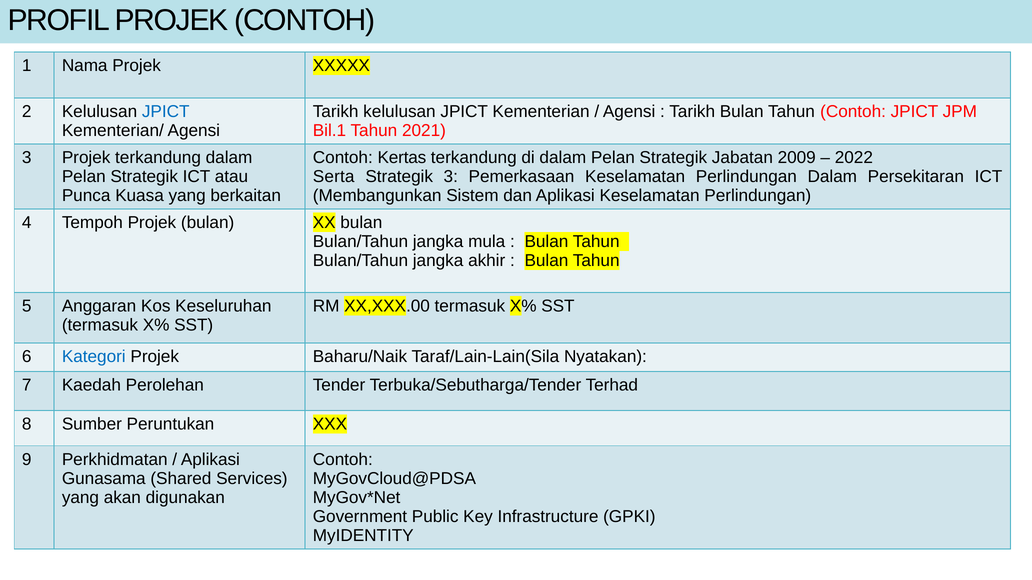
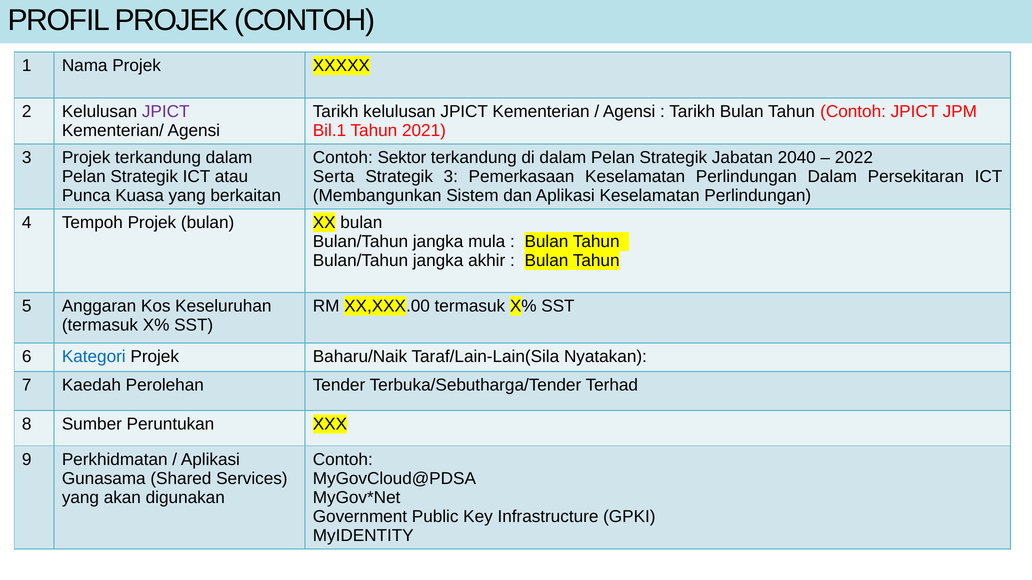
JPICT at (166, 112) colour: blue -> purple
Kertas: Kertas -> Sektor
2009: 2009 -> 2040
